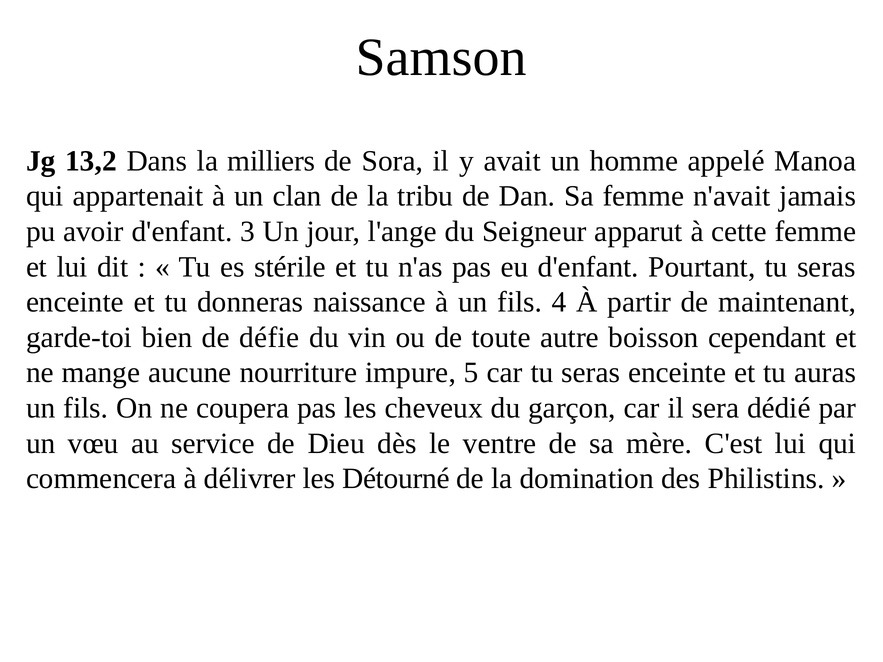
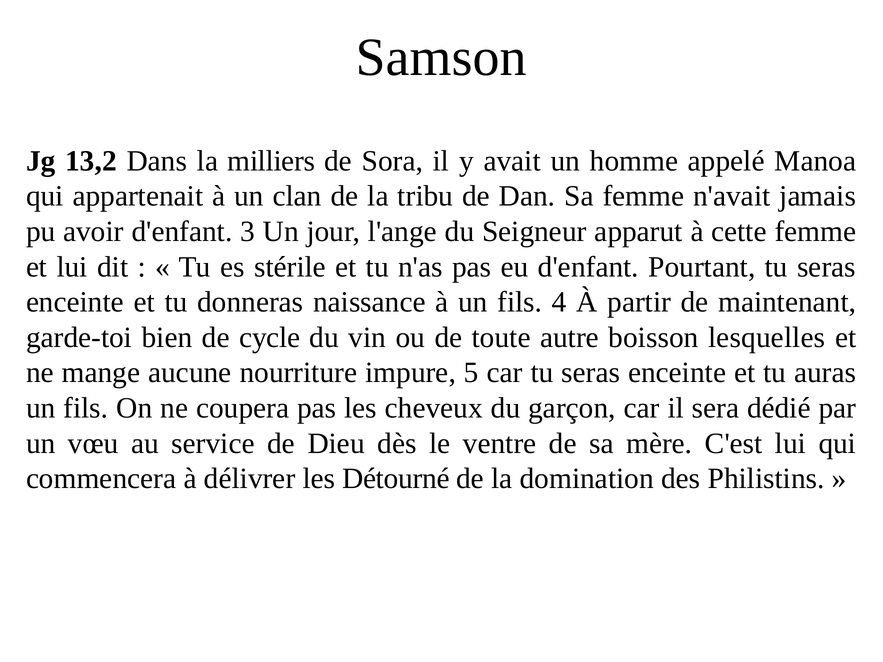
défie: défie -> cycle
cependant: cependant -> lesquelles
